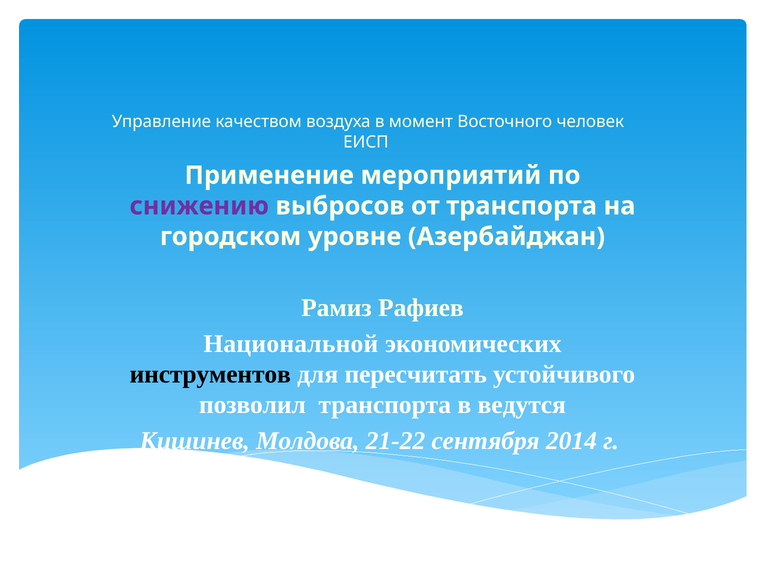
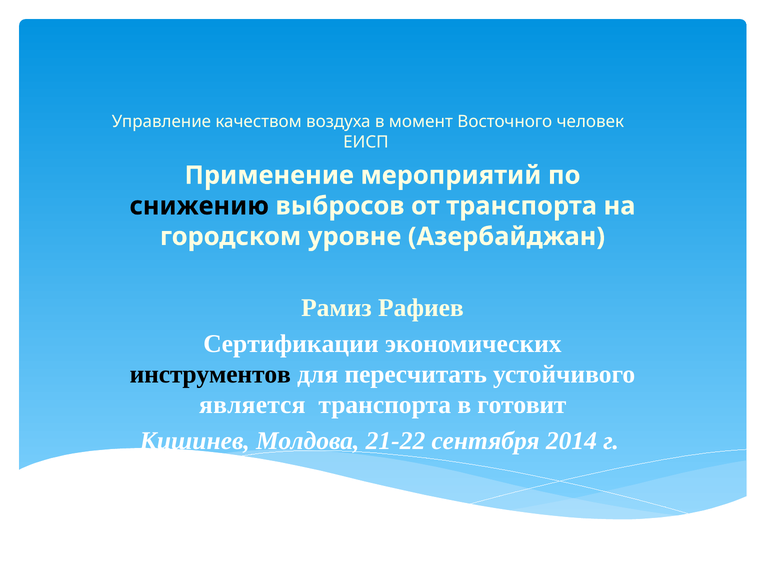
снижению colour: purple -> black
Национальной: Национальной -> Сертификации
позволил: позволил -> является
ведутся: ведутся -> готовит
